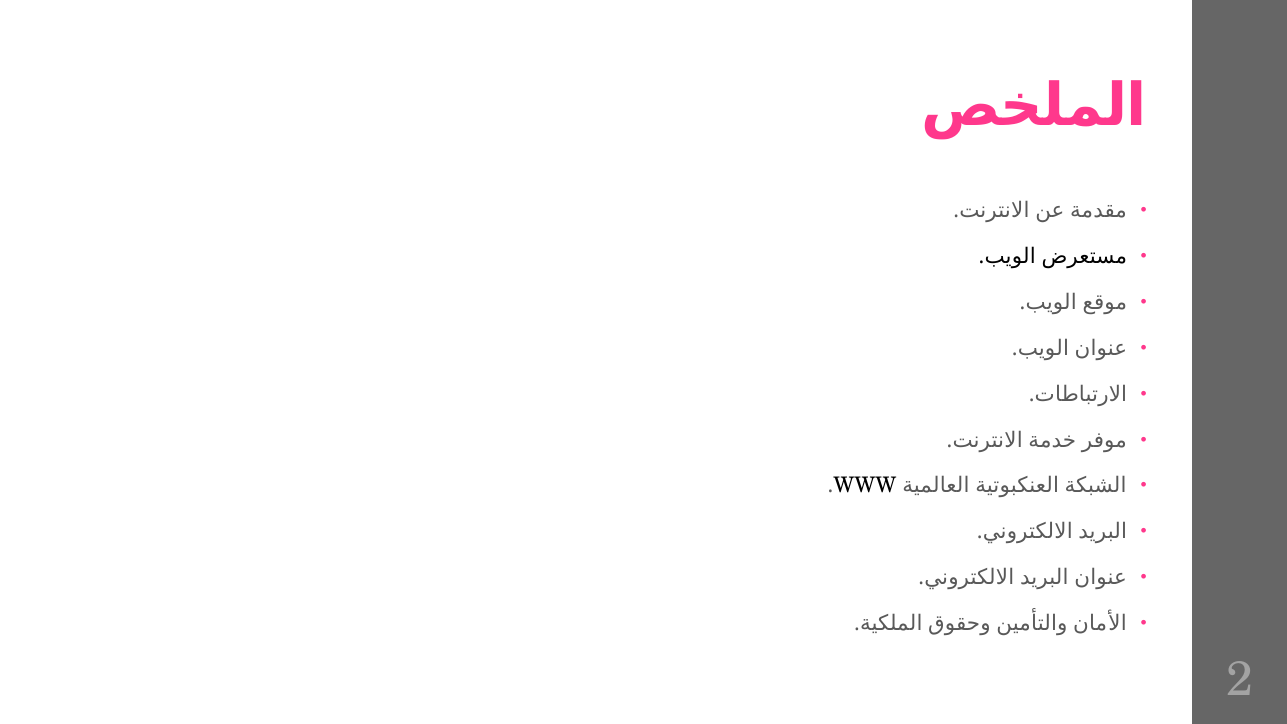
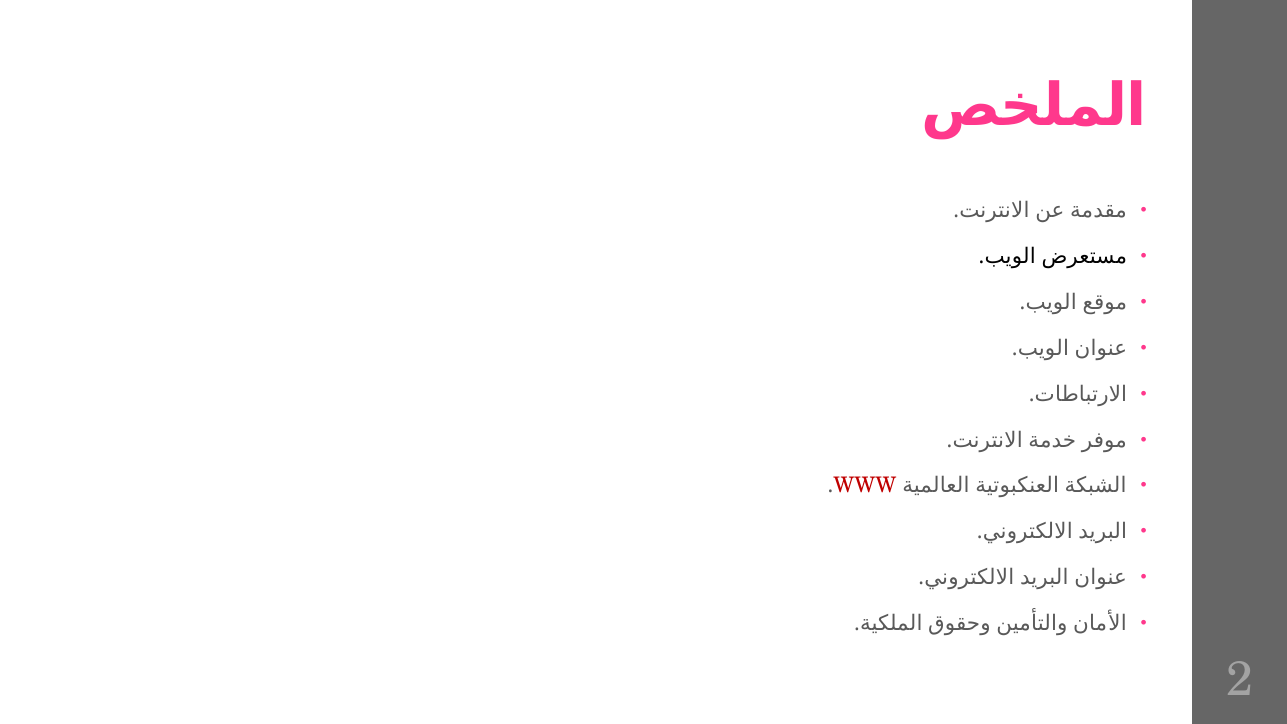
WWW colour: black -> red
